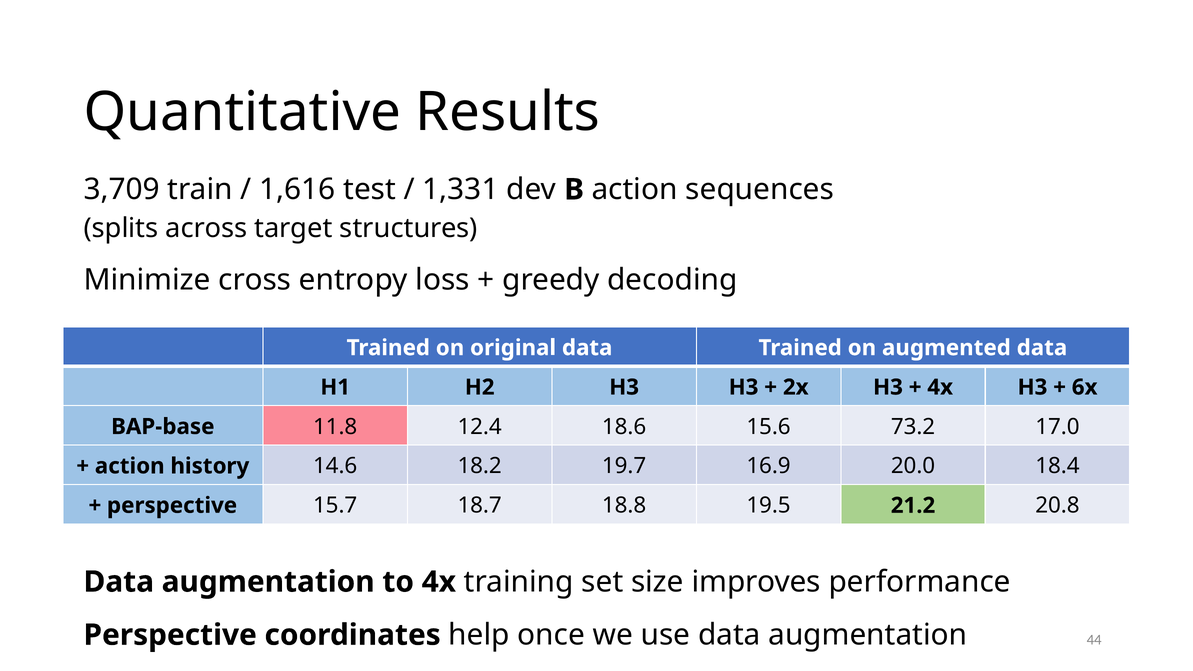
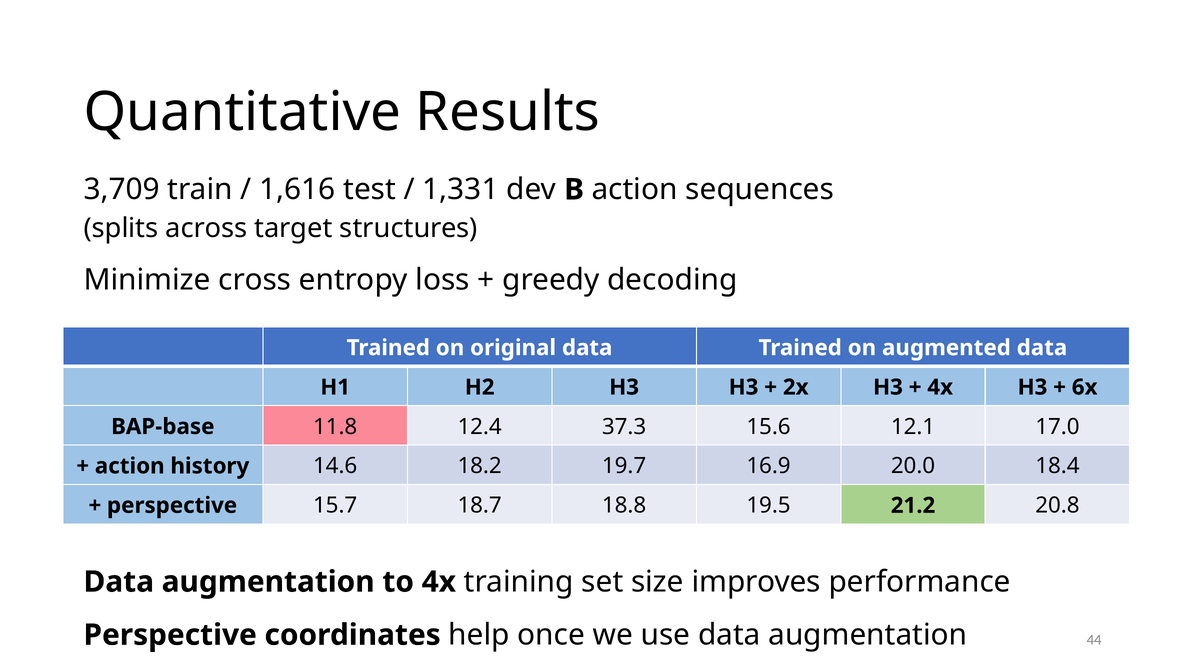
18.6: 18.6 -> 37.3
73.2: 73.2 -> 12.1
